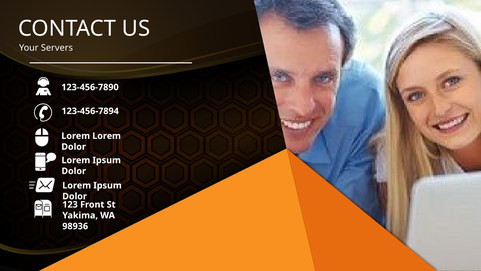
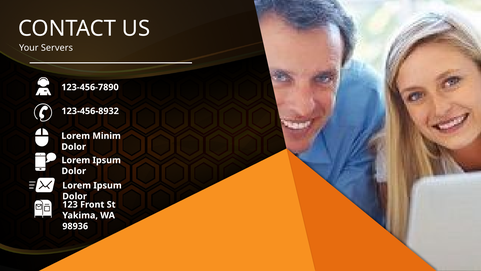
123-456-7894: 123-456-7894 -> 123-456-8932
Lorem Lorem: Lorem -> Minim
